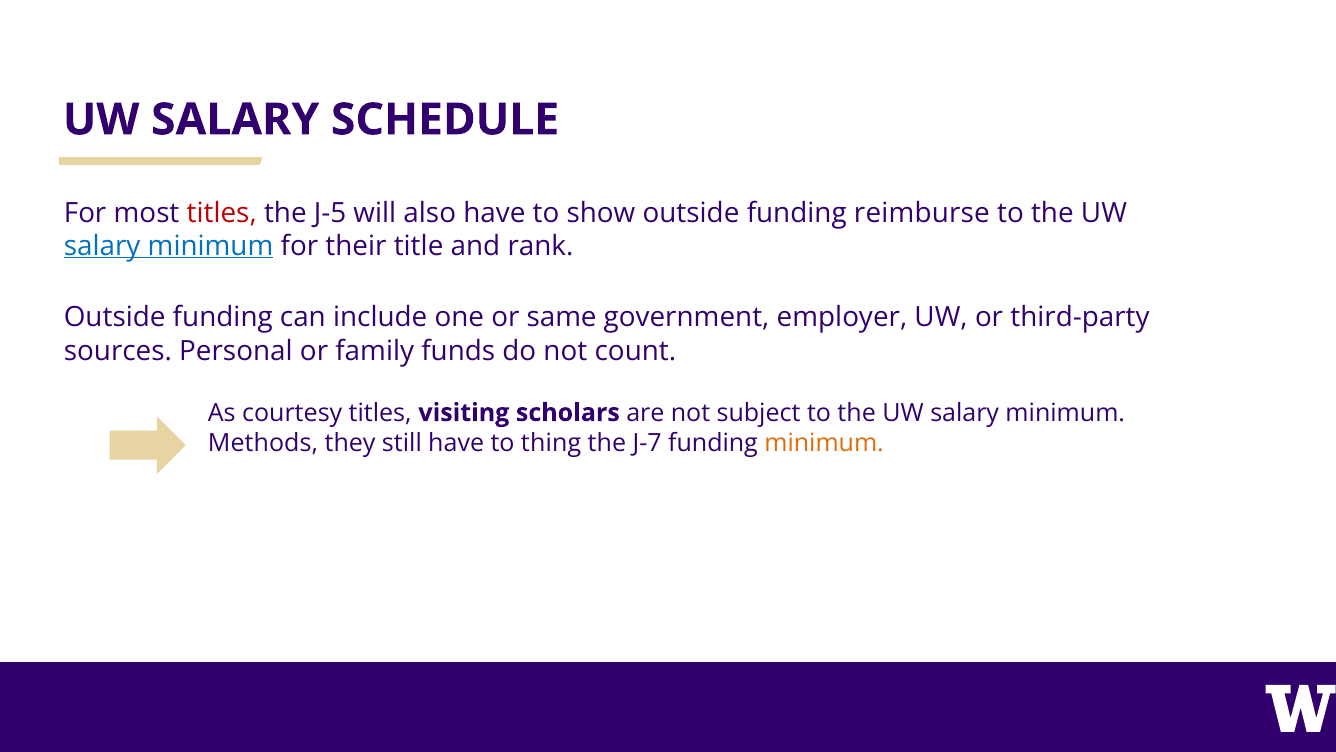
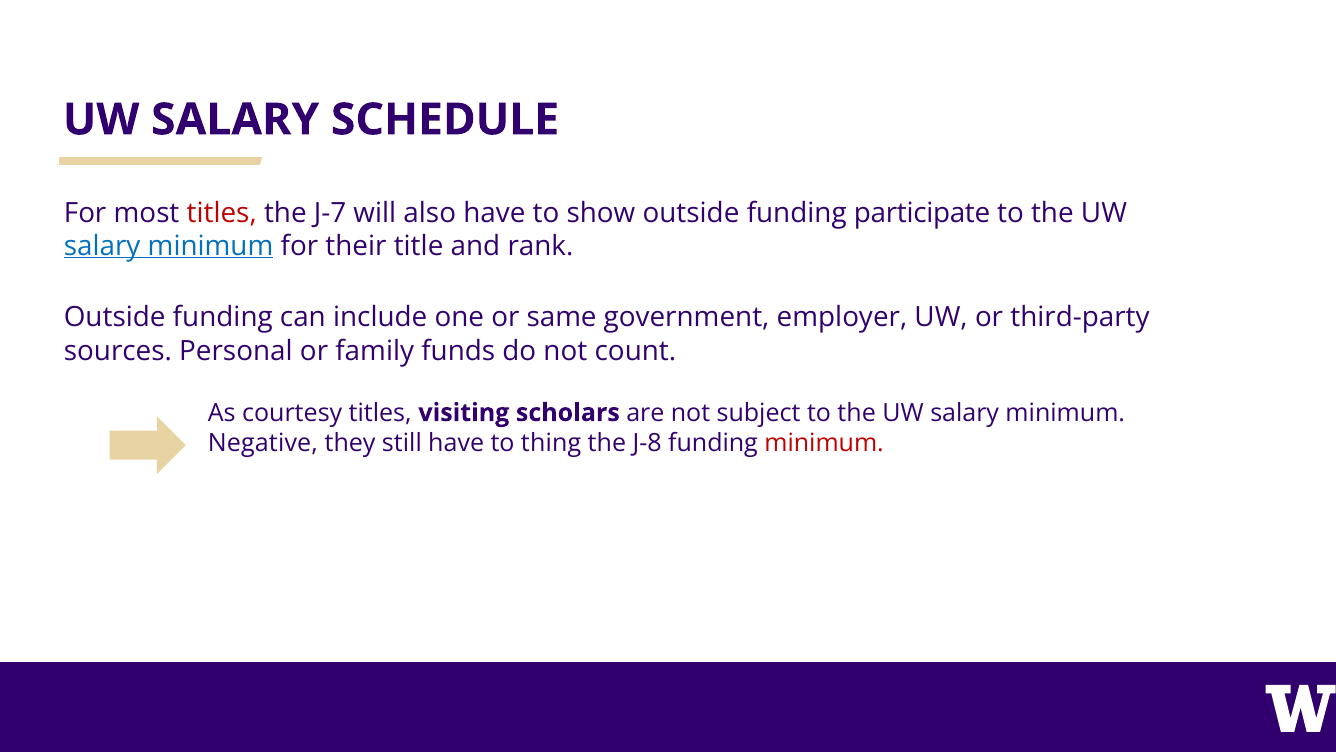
J-5: J-5 -> J-7
reimburse: reimburse -> participate
Methods: Methods -> Negative
J-7: J-7 -> J-8
minimum at (824, 443) colour: orange -> red
